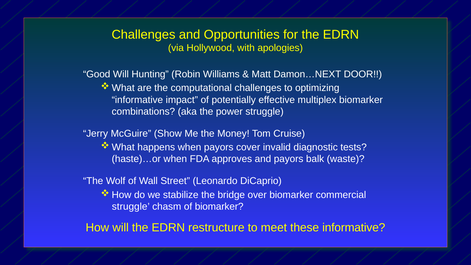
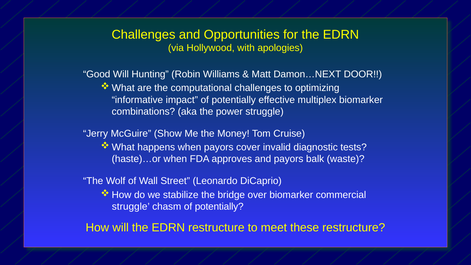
chasm of biomarker: biomarker -> potentially
these informative: informative -> restructure
